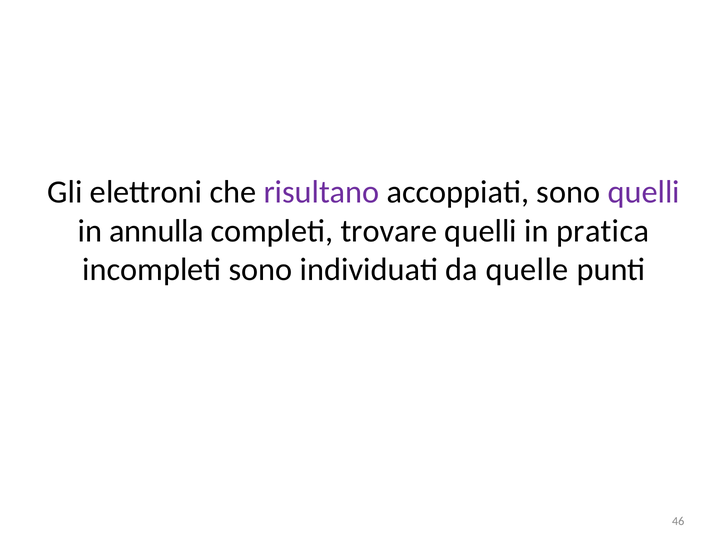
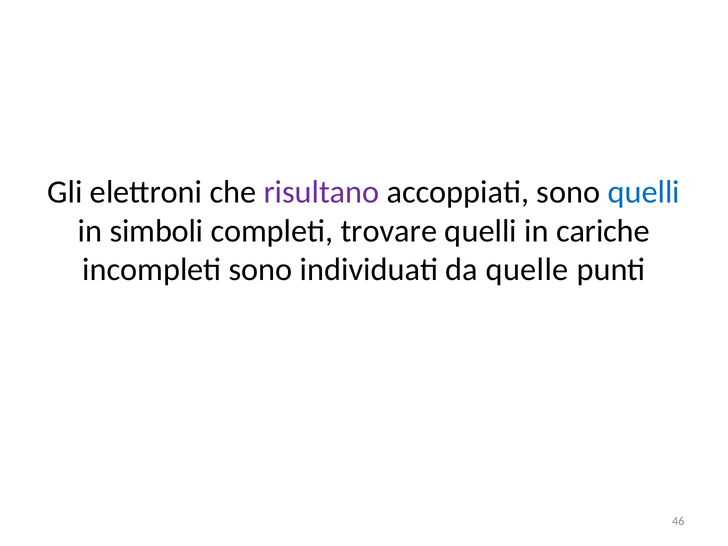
quelli at (644, 192) colour: purple -> blue
annulla: annulla -> simboli
pratica: pratica -> cariche
